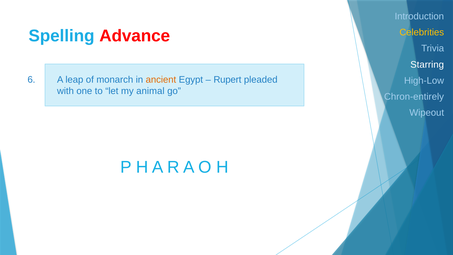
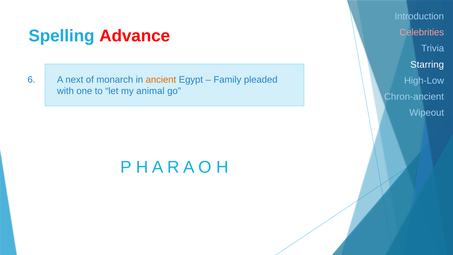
Celebrities colour: yellow -> pink
leap: leap -> next
Rupert: Rupert -> Family
Chron-entirely: Chron-entirely -> Chron-ancient
